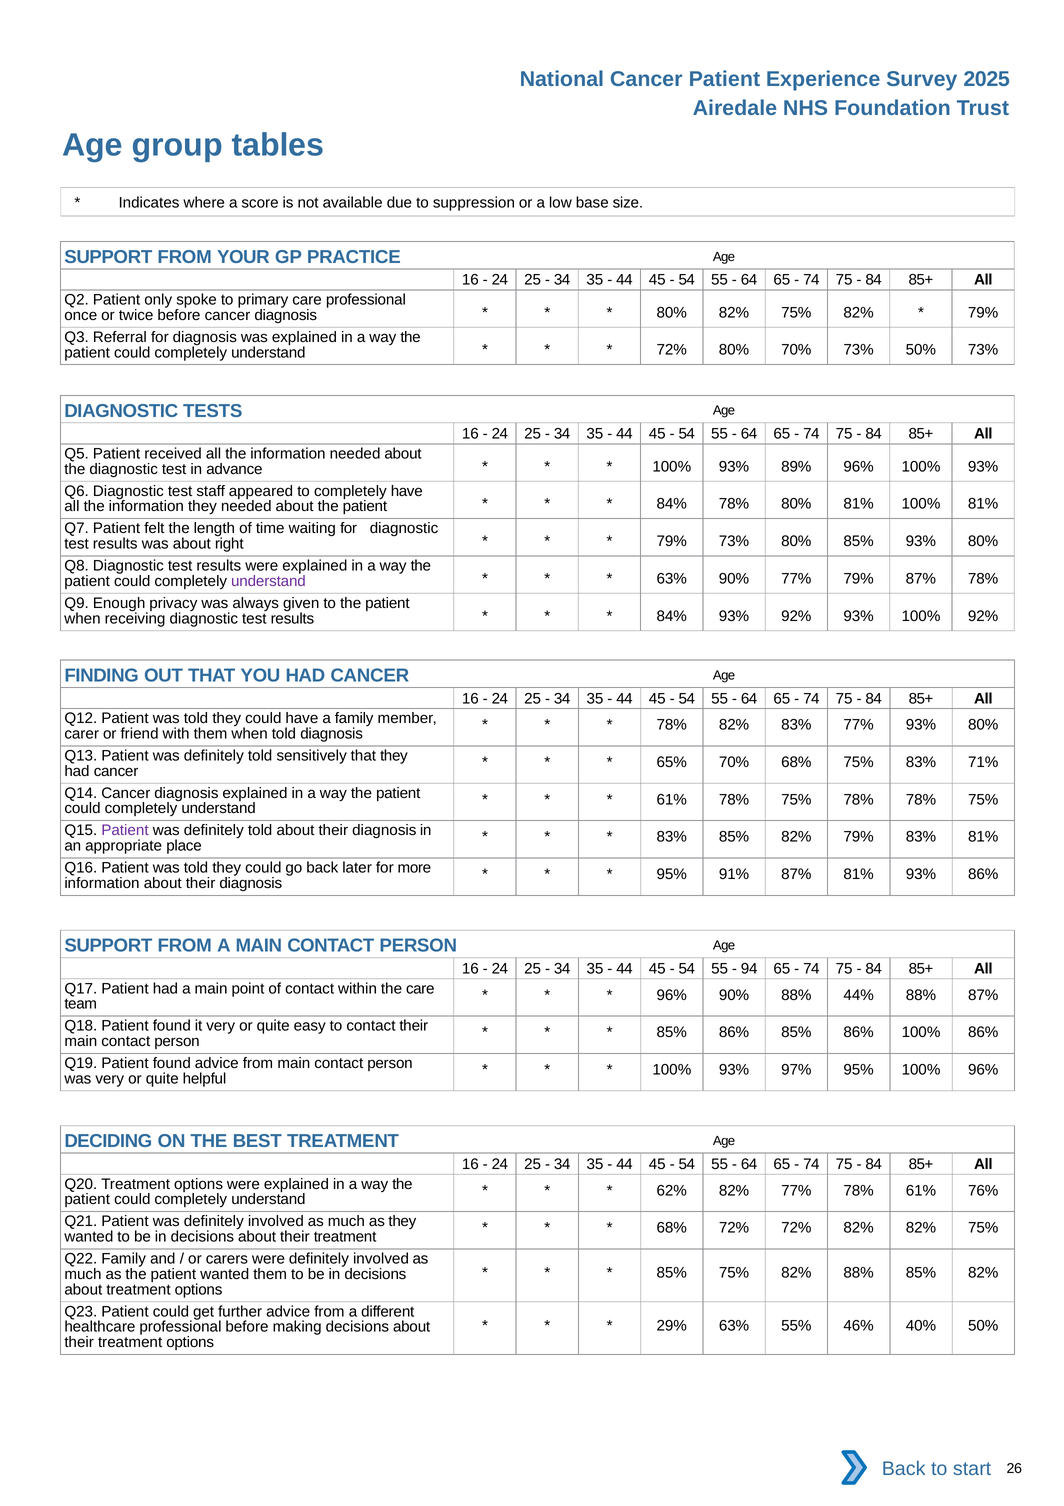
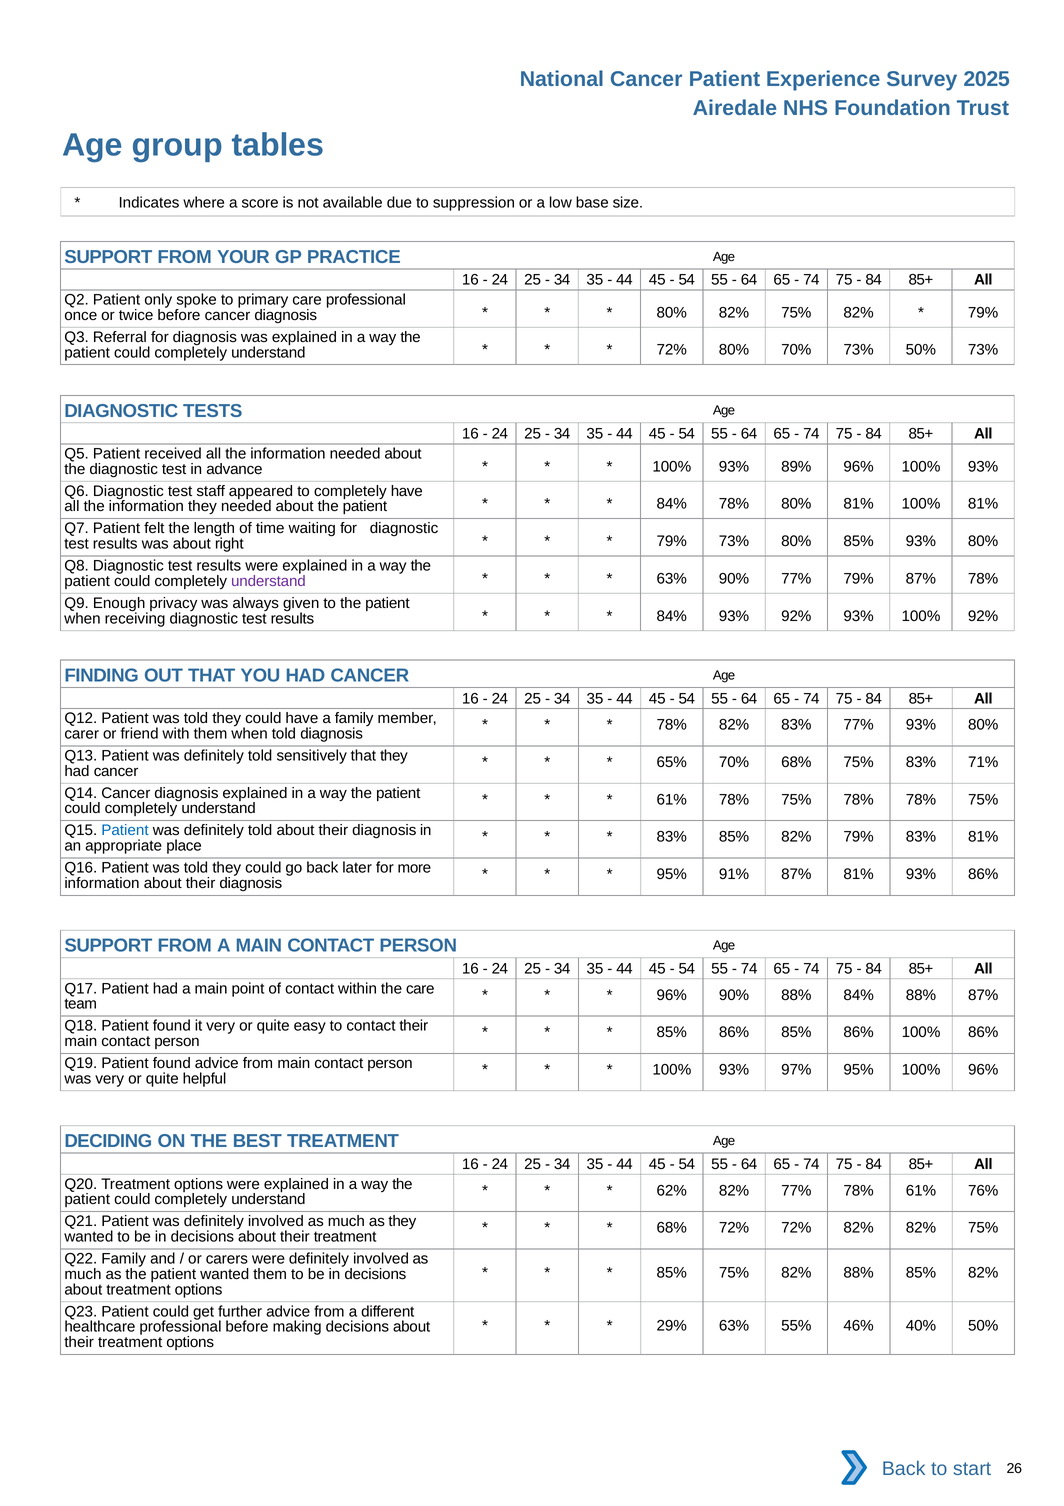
Patient at (125, 830) colour: purple -> blue
94 at (749, 969): 94 -> 74
88% 44%: 44% -> 84%
